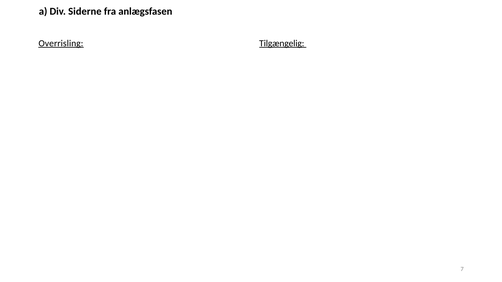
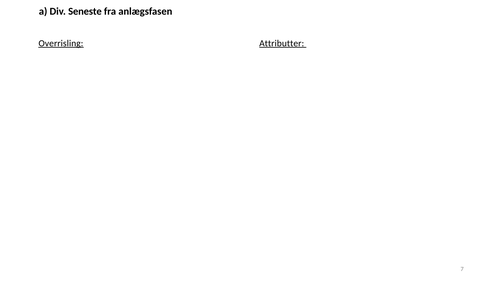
Siderne: Siderne -> Seneste
Tilgængelig: Tilgængelig -> Attributter
